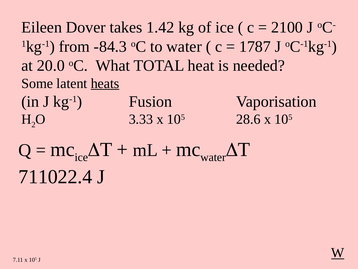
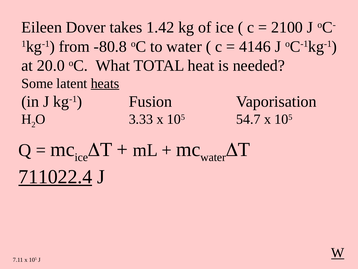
-84.3: -84.3 -> -80.8
1787: 1787 -> 4146
28.6: 28.6 -> 54.7
711022.4 underline: none -> present
